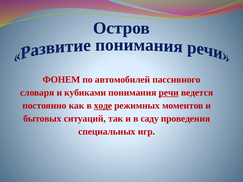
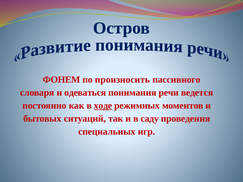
автомобилей: автомобилей -> произносить
кубиками: кубиками -> одеваться
речи underline: present -> none
